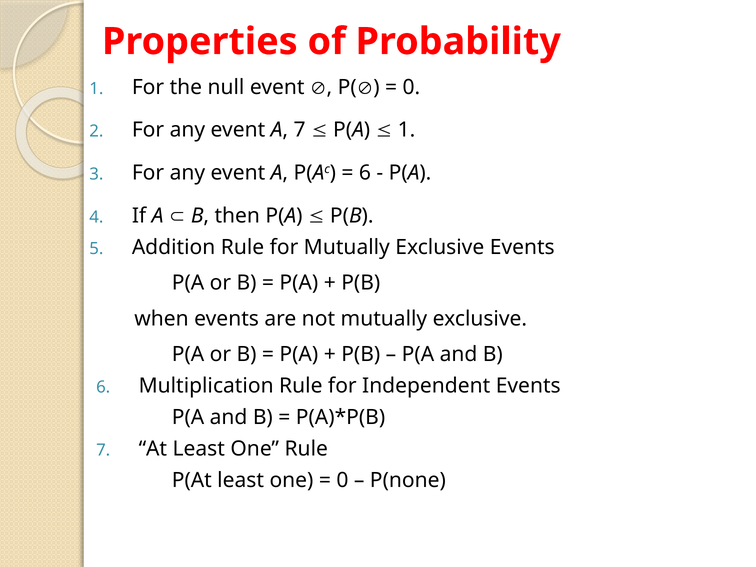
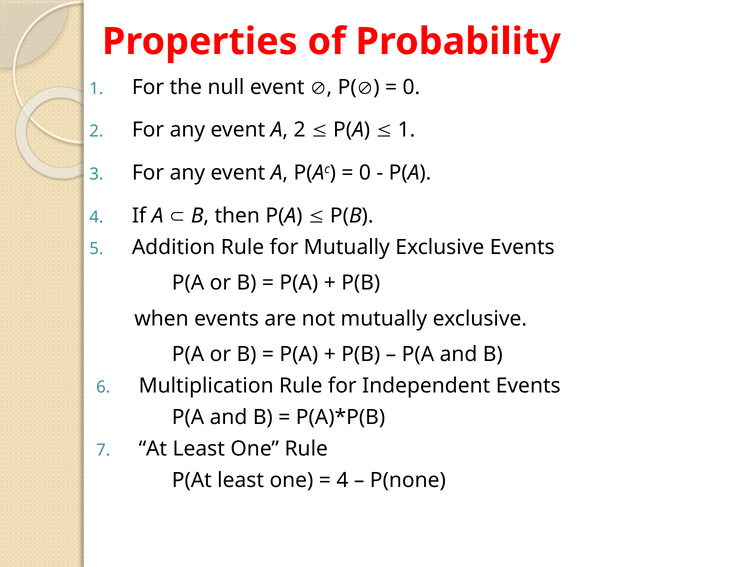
A 7: 7 -> 2
6 at (365, 173): 6 -> 0
0 at (342, 480): 0 -> 4
